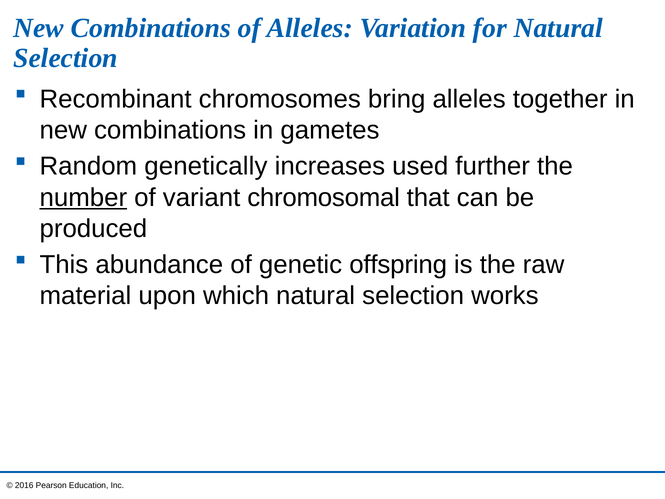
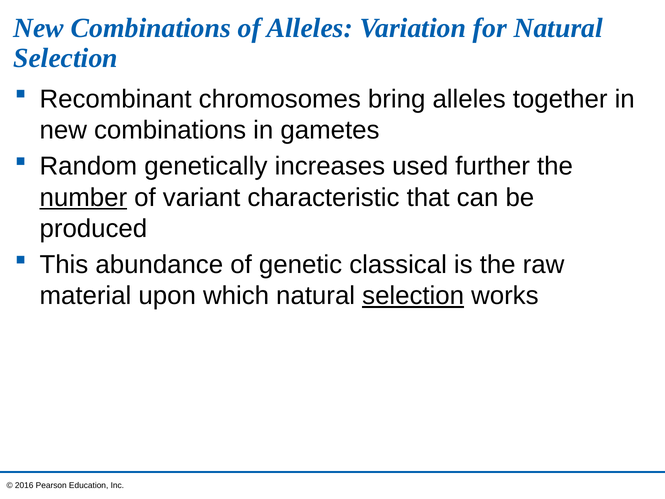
chromosomal: chromosomal -> characteristic
offspring: offspring -> classical
selection at (413, 296) underline: none -> present
